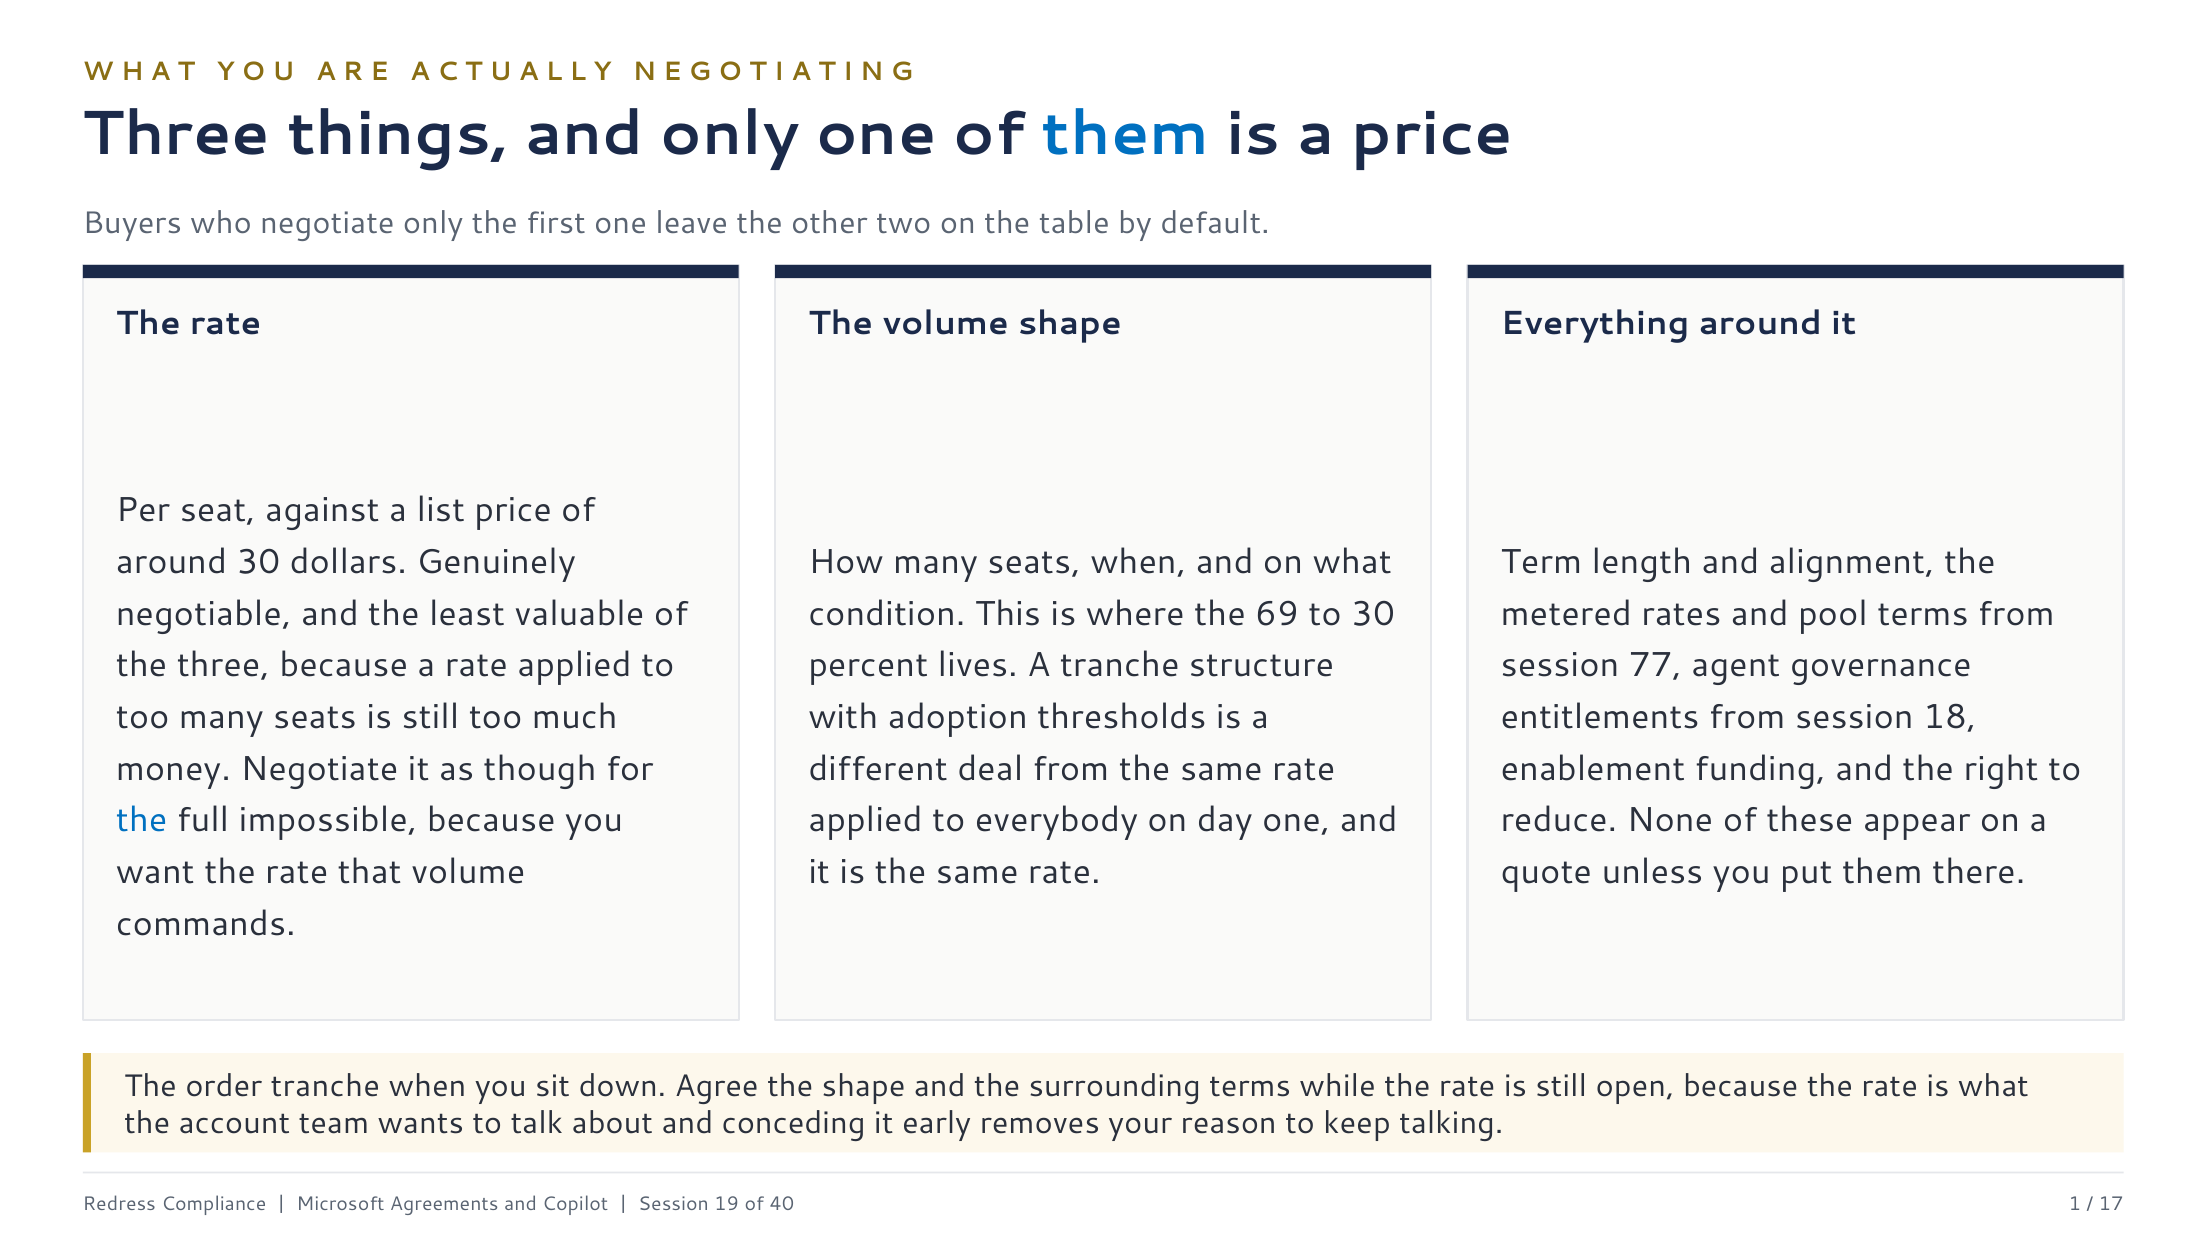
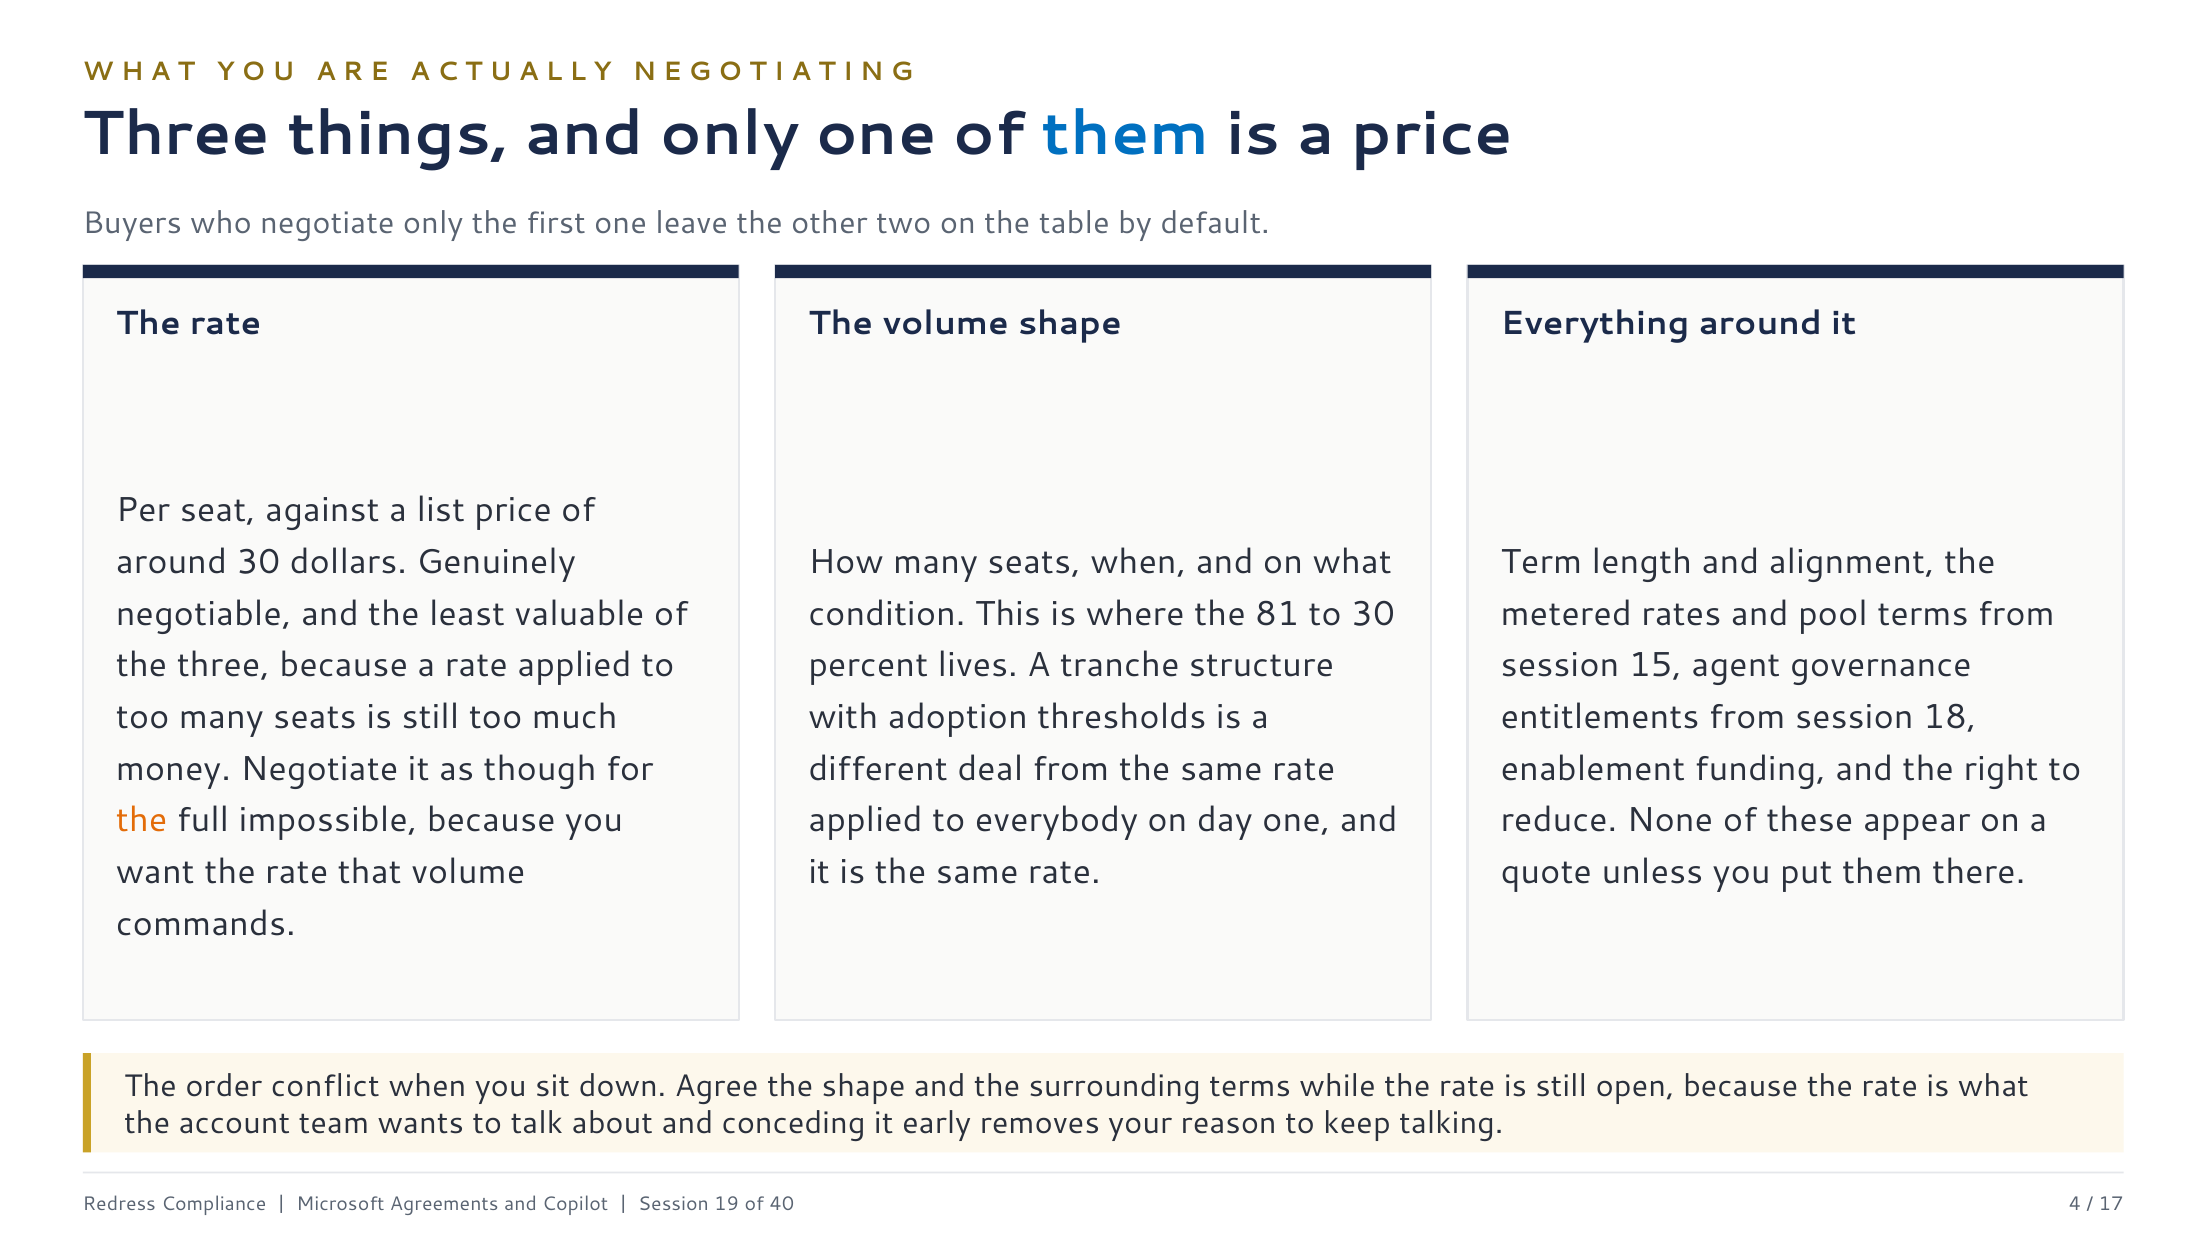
69: 69 -> 81
77: 77 -> 15
the at (142, 820) colour: blue -> orange
order tranche: tranche -> conflict
1: 1 -> 4
